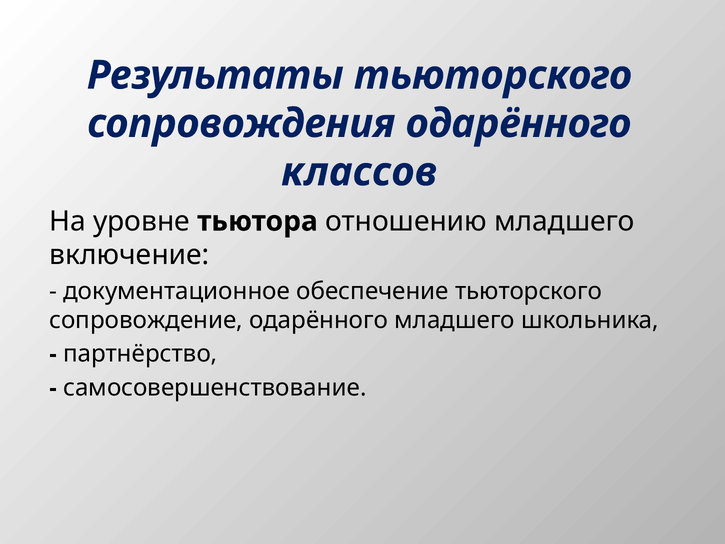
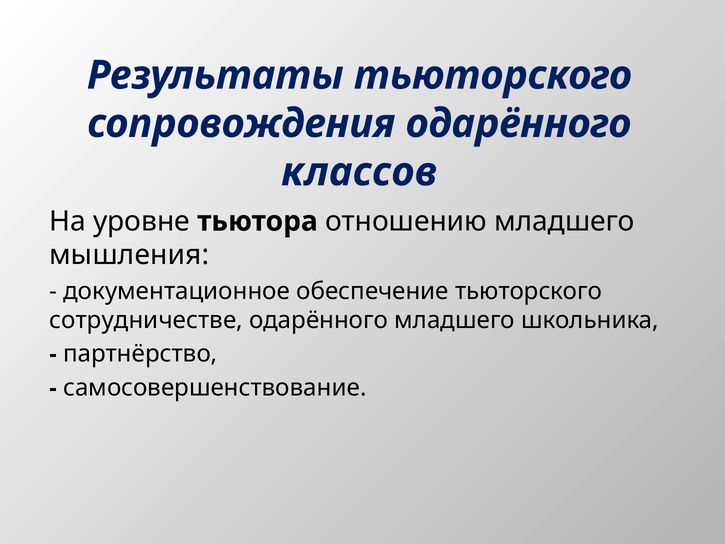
включение: включение -> мышления
сопровождение: сопровождение -> сотрудничестве
